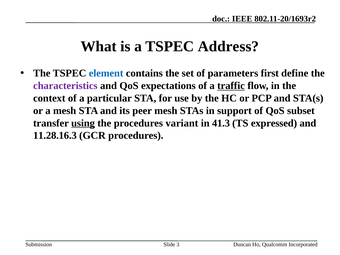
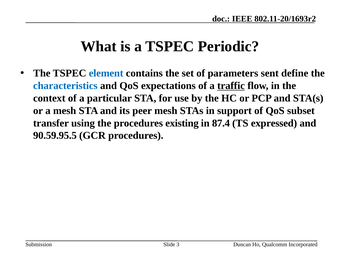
Address: Address -> Periodic
first: first -> sent
characteristics colour: purple -> blue
using underline: present -> none
variant: variant -> existing
41.3: 41.3 -> 87.4
11.28.16.3: 11.28.16.3 -> 90.59.95.5
